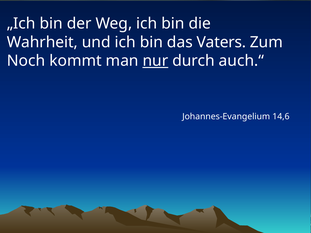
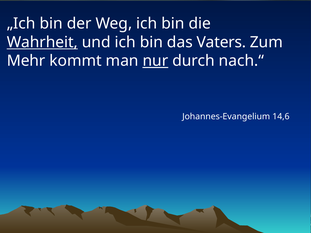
Wahrheit underline: none -> present
Noch: Noch -> Mehr
auch.“: auch.“ -> nach.“
